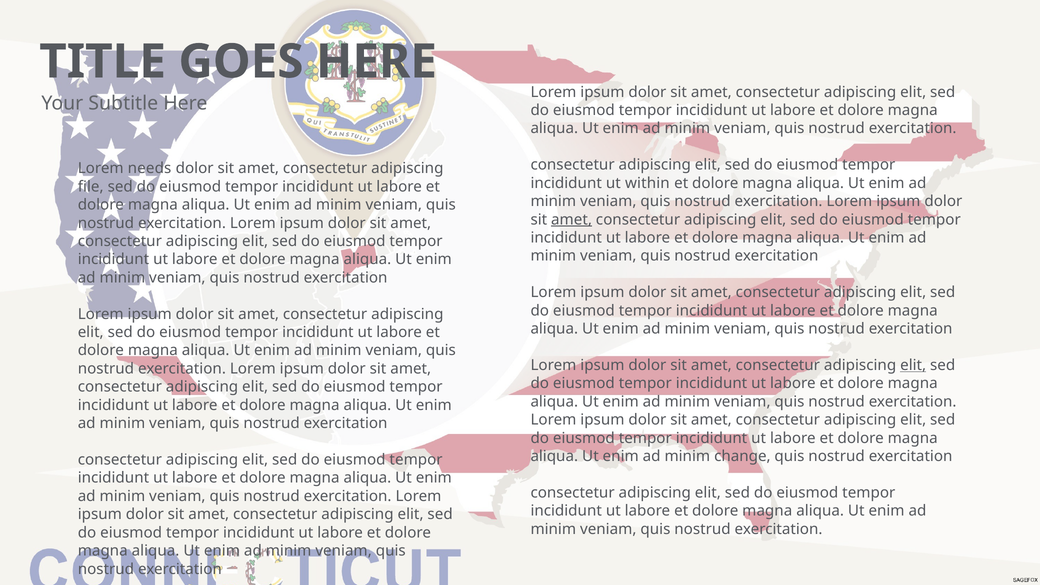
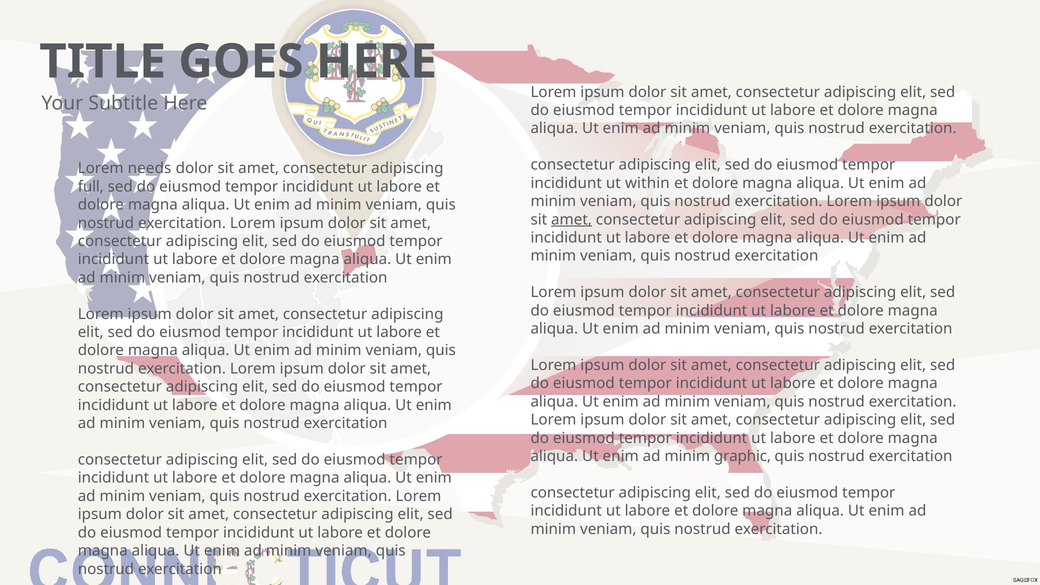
file: file -> full
elit at (913, 365) underline: present -> none
change: change -> graphic
